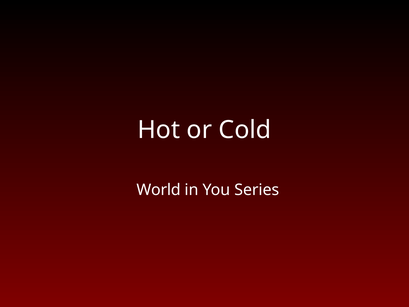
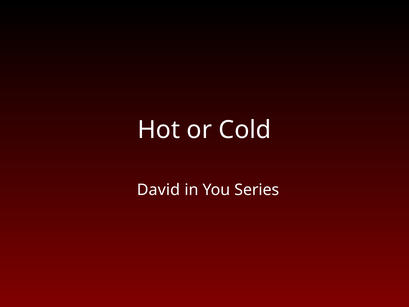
World: World -> David
